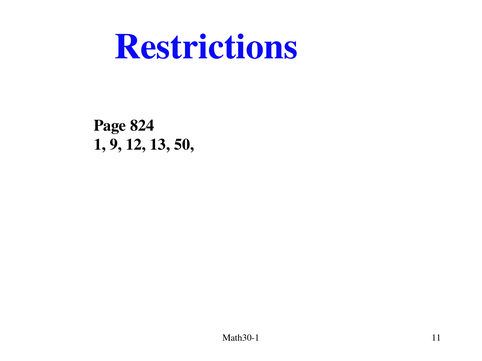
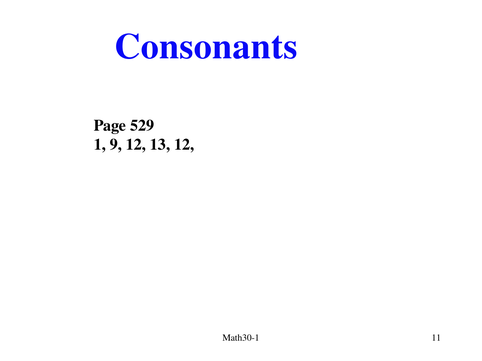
Restrictions: Restrictions -> Consonants
824: 824 -> 529
13 50: 50 -> 12
